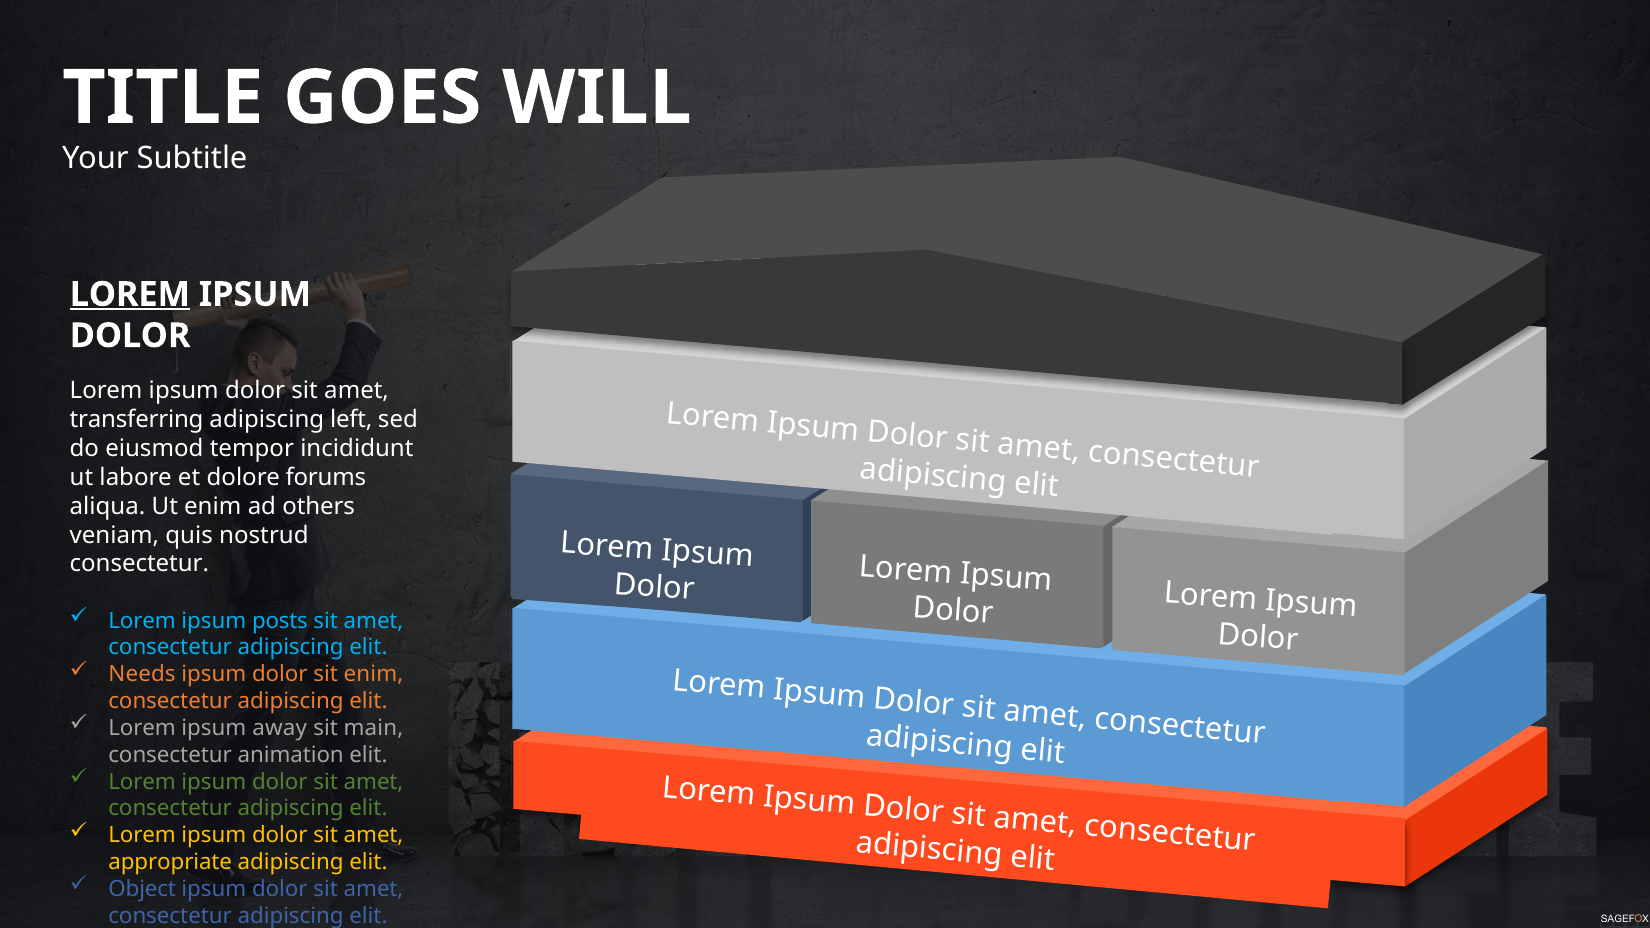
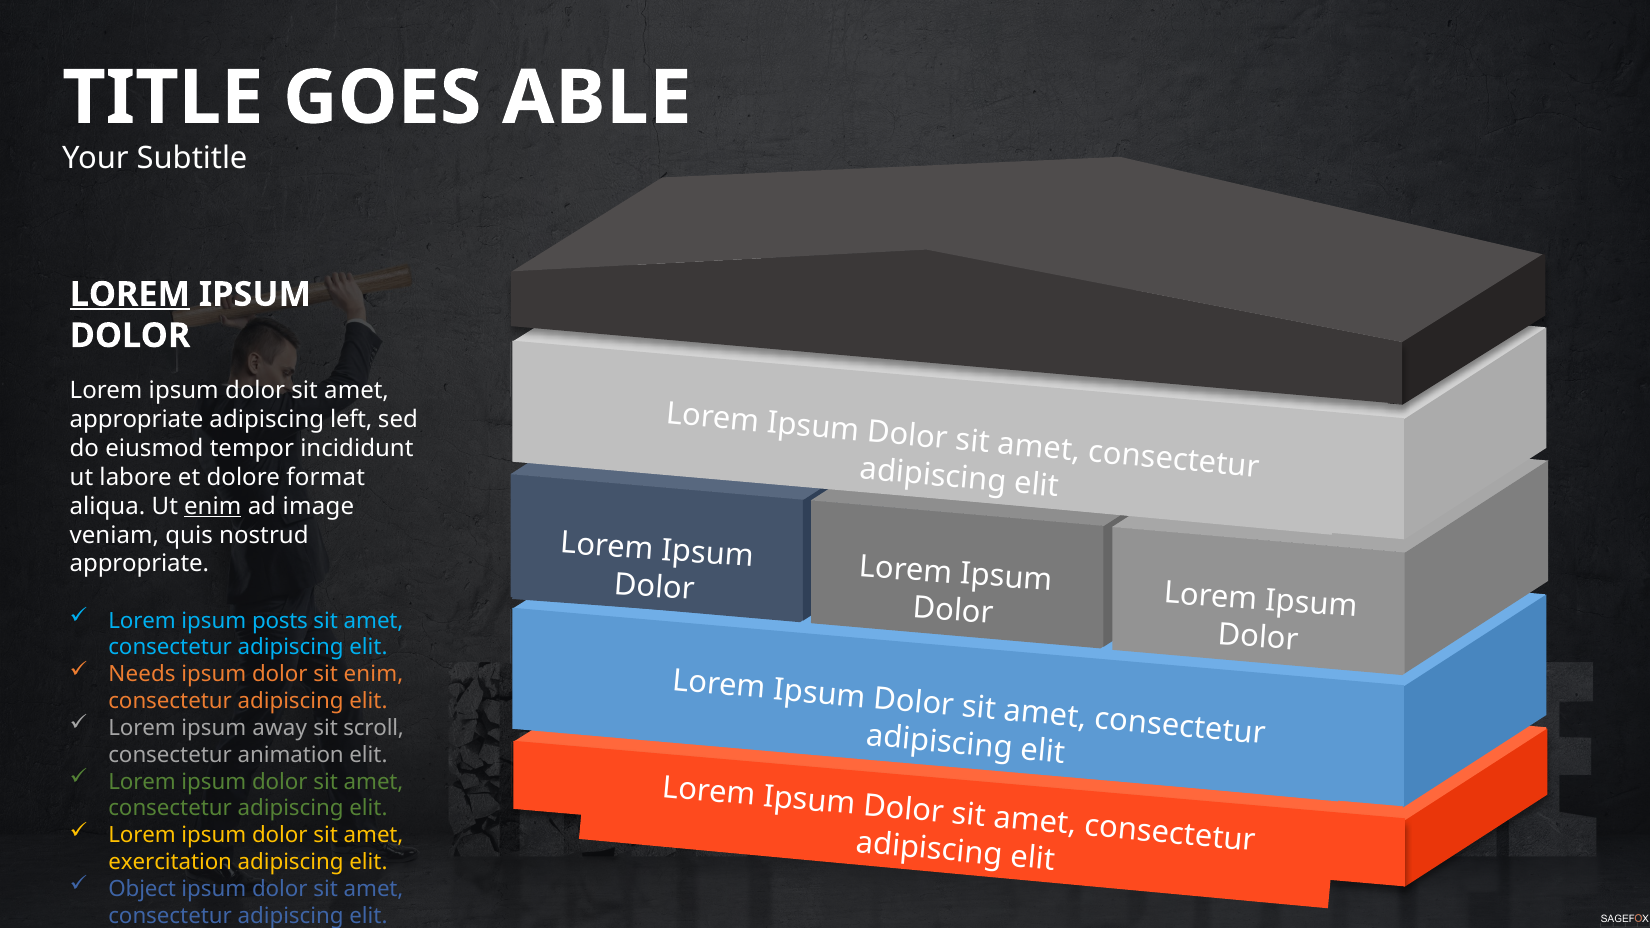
WILL: WILL -> ABLE
transferring at (137, 420): transferring -> appropriate
forums: forums -> format
enim at (213, 506) underline: none -> present
others: others -> image
consectetur at (139, 564): consectetur -> appropriate
main: main -> scroll
appropriate: appropriate -> exercitation
